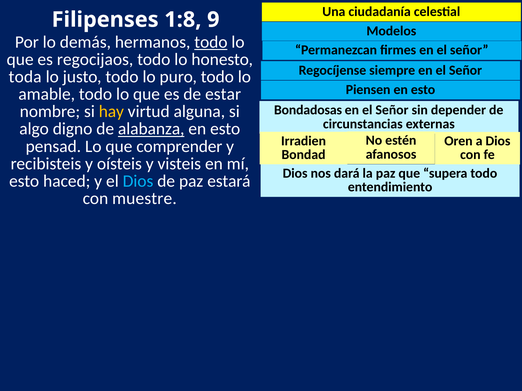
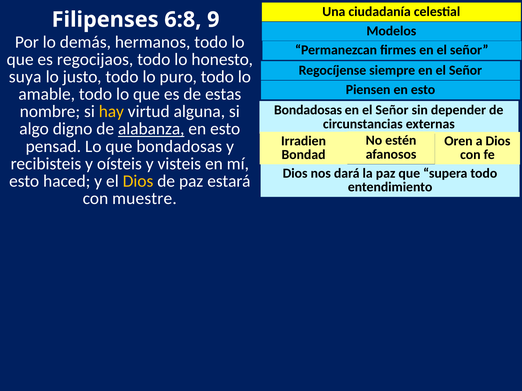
1:8: 1:8 -> 6:8
todo at (211, 42) underline: present -> none
toda: toda -> suya
estar: estar -> estas
que comprender: comprender -> bondadosas
Dios at (138, 181) colour: light blue -> yellow
